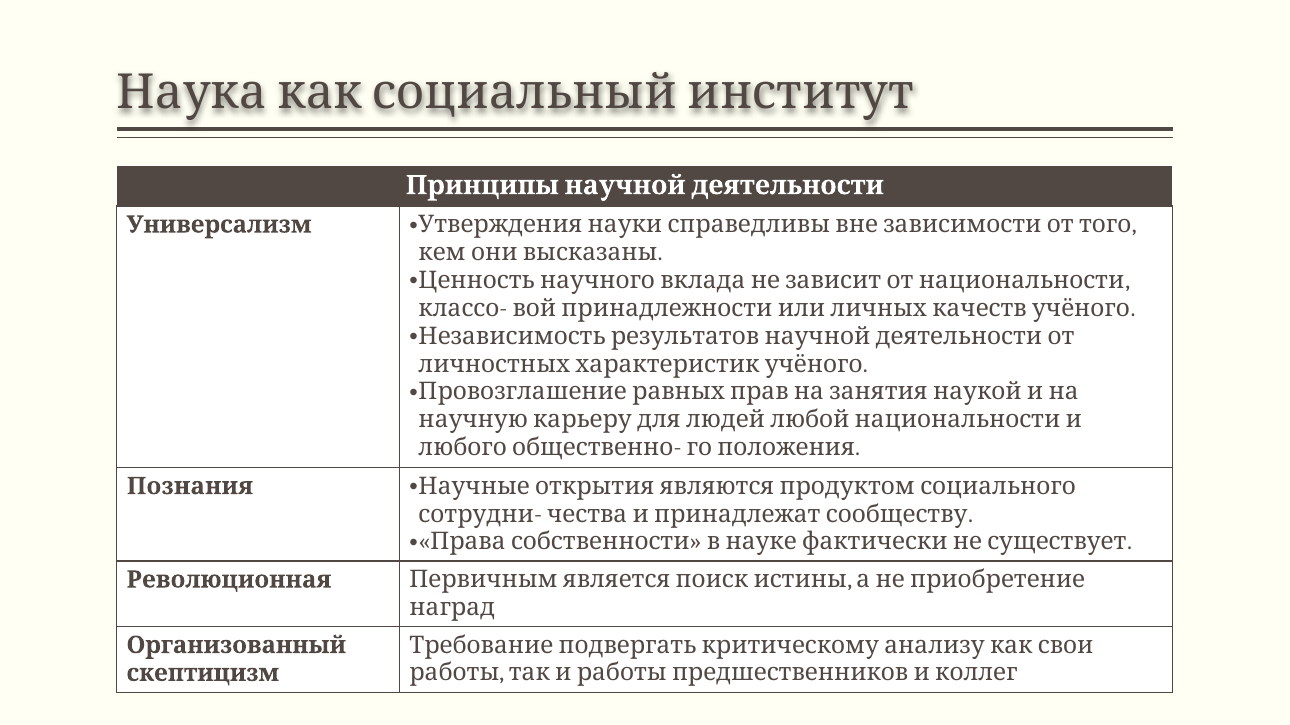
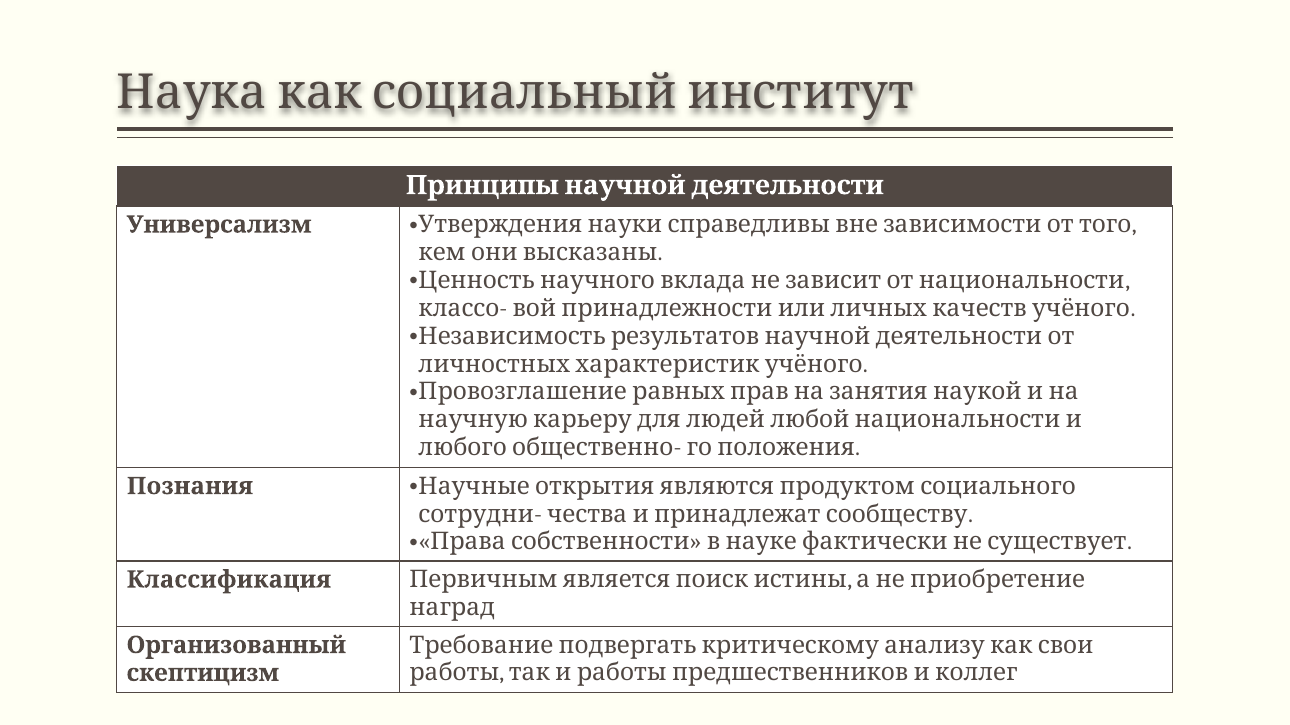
Революционная: Революционная -> Классификация
